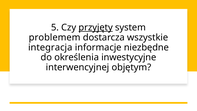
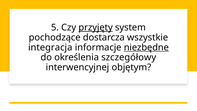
problemem: problemem -> pochodzące
niezbędne underline: none -> present
inwestycyjne: inwestycyjne -> szczegółowy
